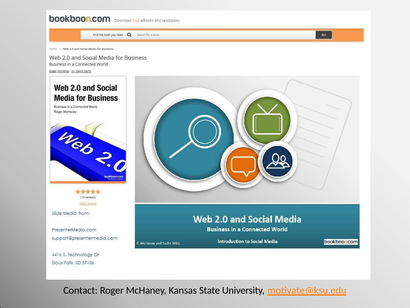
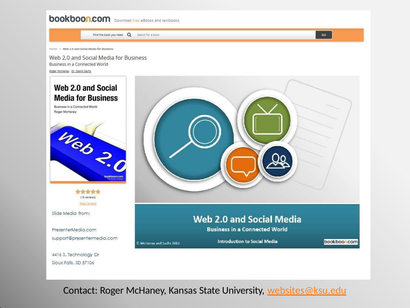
motivate@ksu.edu: motivate@ksu.edu -> websites@ksu.edu
